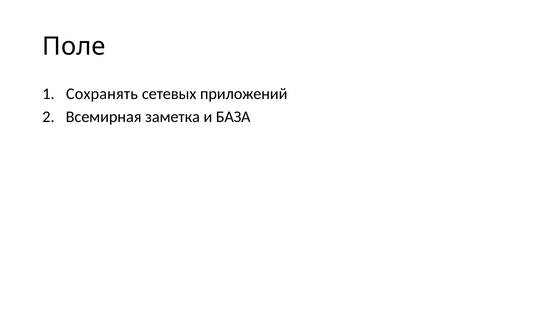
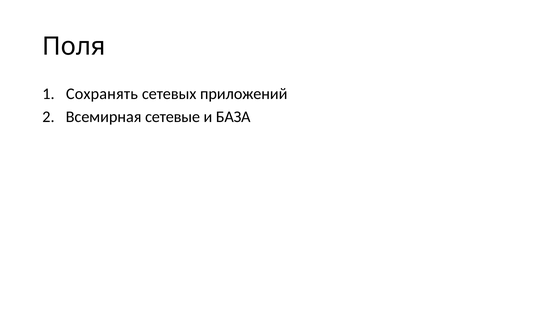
Поле: Поле -> Поля
заметка: заметка -> сетевые
